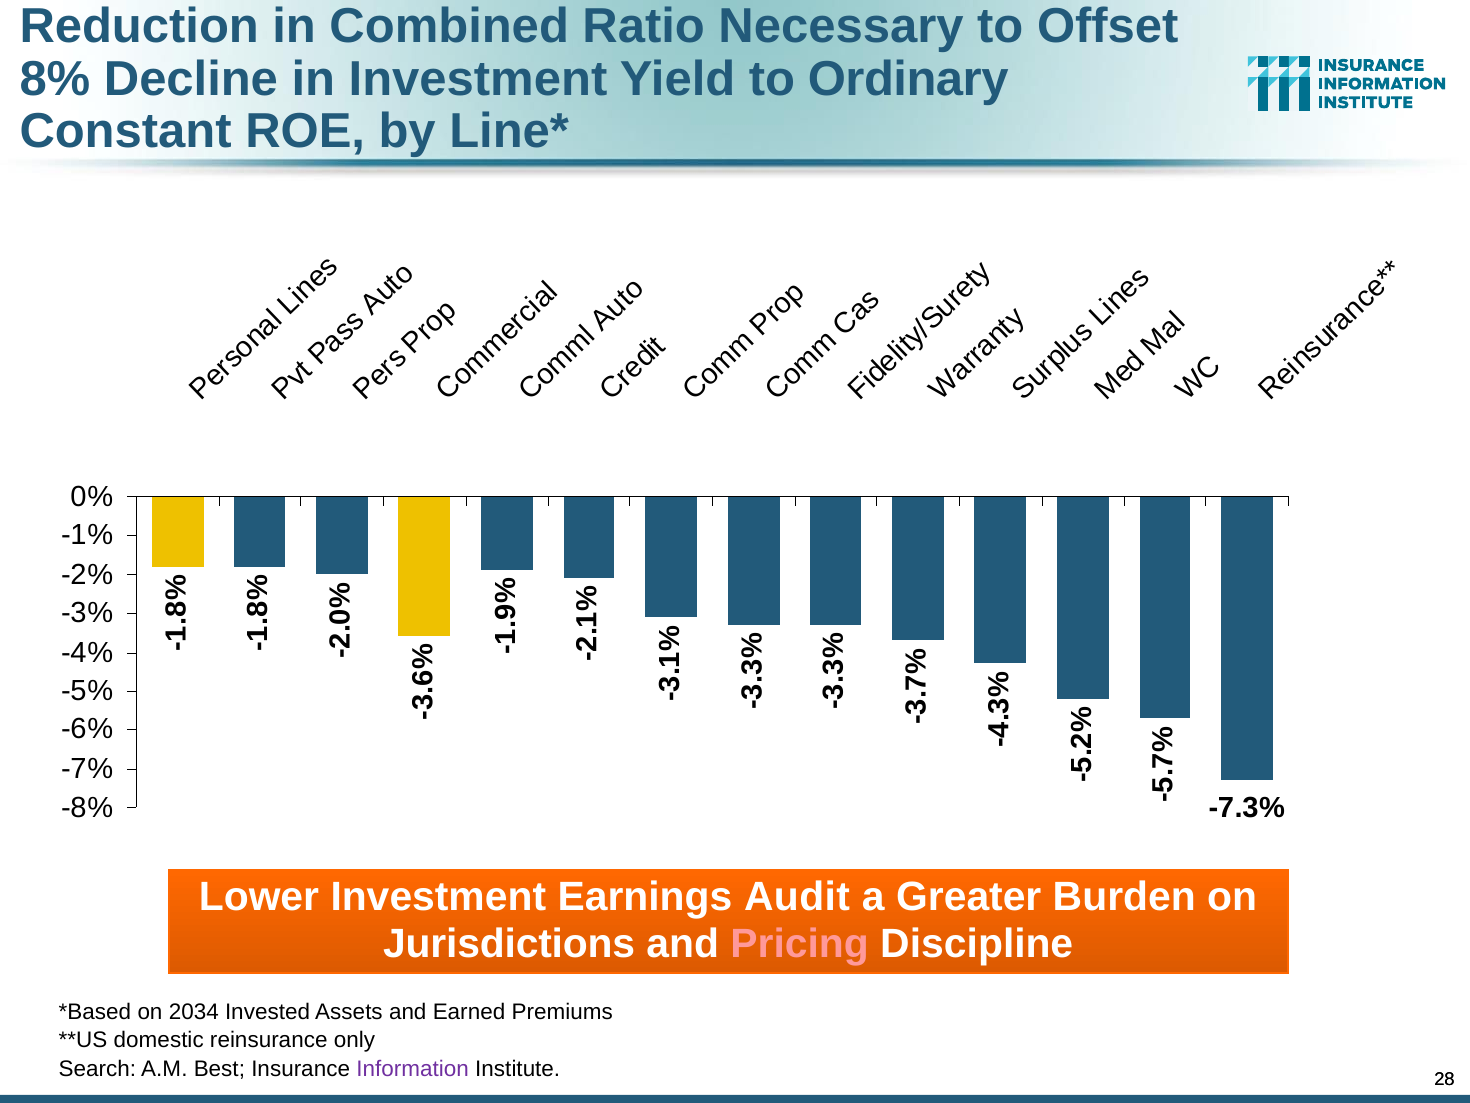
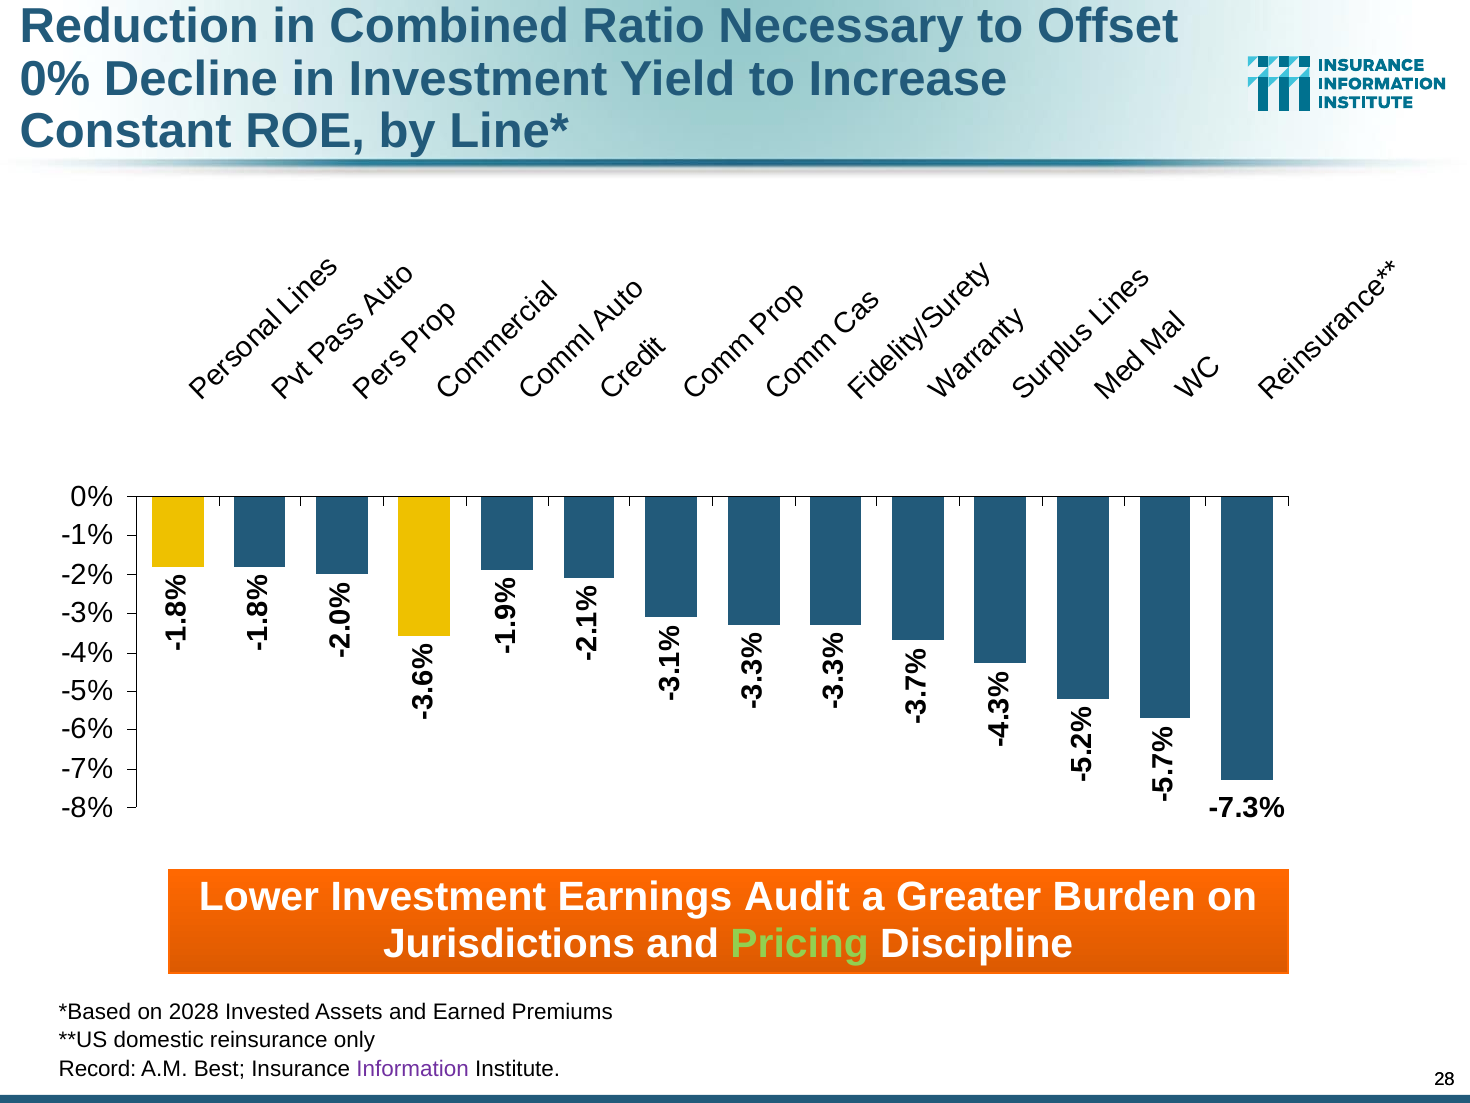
8% at (55, 79): 8% -> 0%
Ordinary: Ordinary -> Increase
Pricing colour: pink -> light green
2034: 2034 -> 2028
Search: Search -> Record
